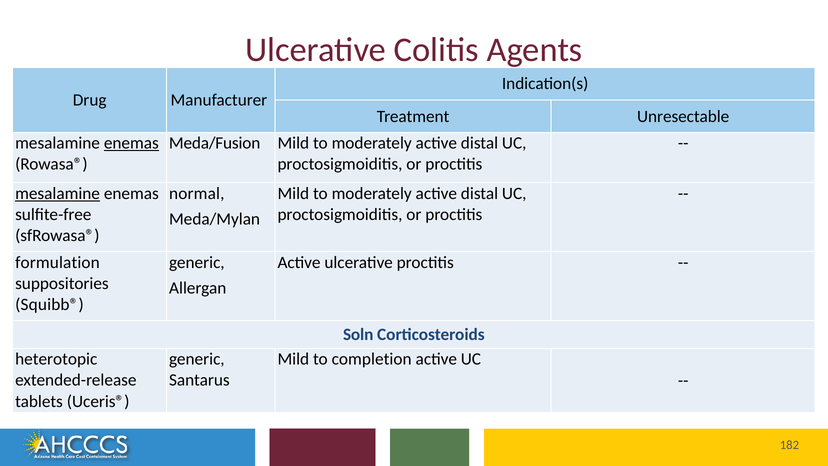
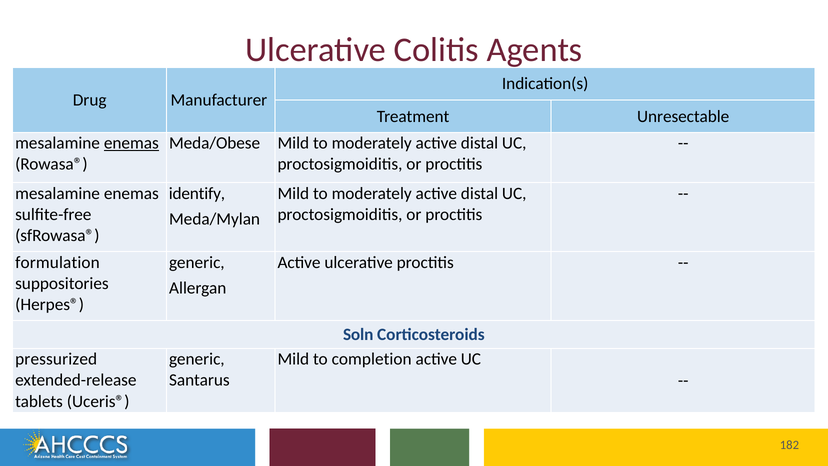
Meda/Fusion: Meda/Fusion -> Meda/Obese
mesalamine at (58, 193) underline: present -> none
normal: normal -> identify
Squibb®: Squibb® -> Herpes®
heterotopic: heterotopic -> pressurized
